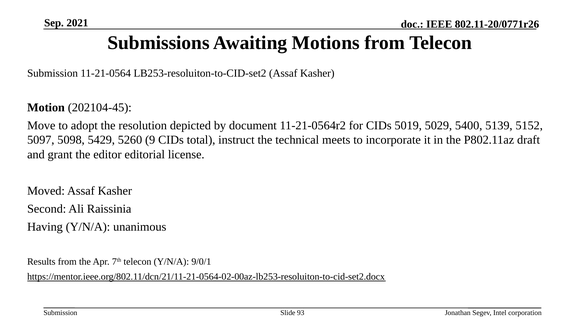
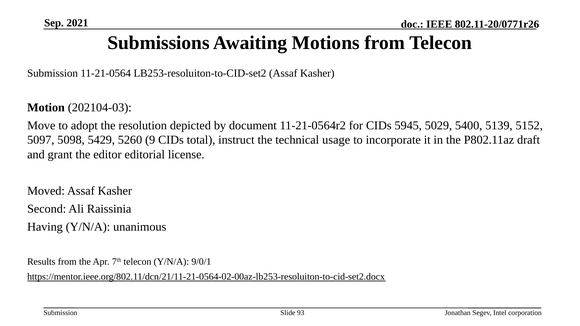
202104-45: 202104-45 -> 202104-03
5019: 5019 -> 5945
meets: meets -> usage
